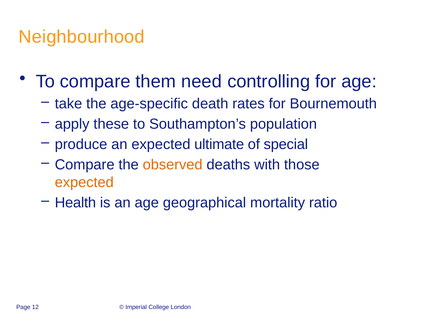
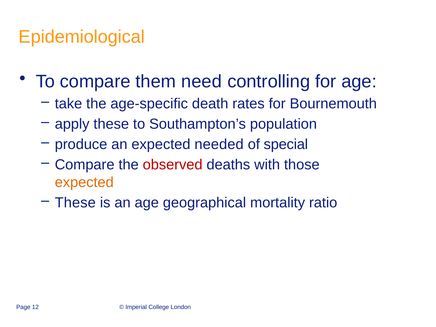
Neighbourhood: Neighbourhood -> Epidemiological
ultimate: ultimate -> needed
observed colour: orange -> red
Health at (75, 203): Health -> These
